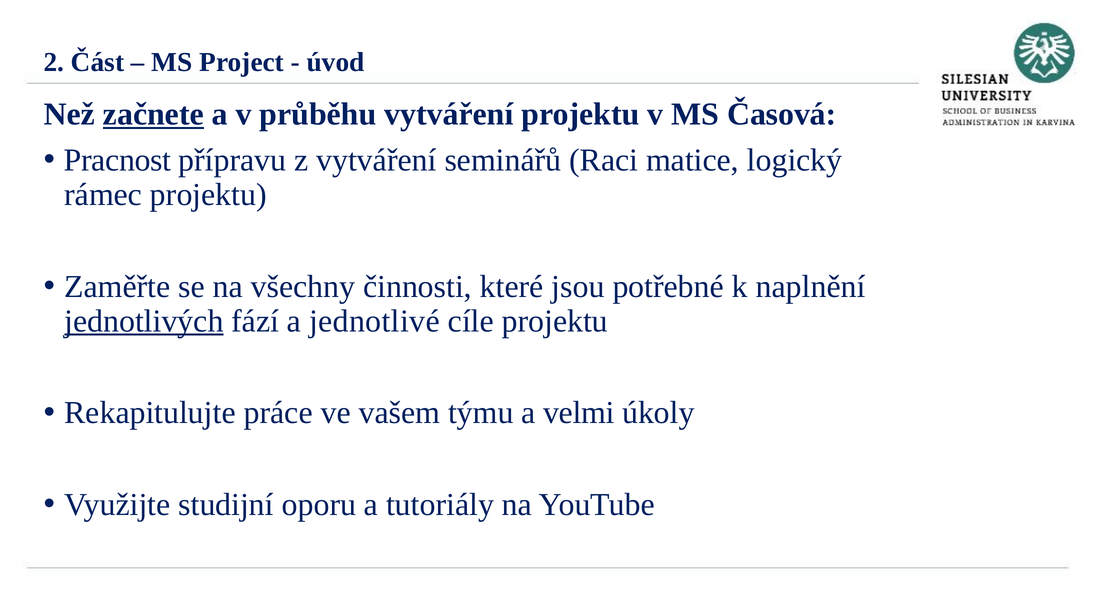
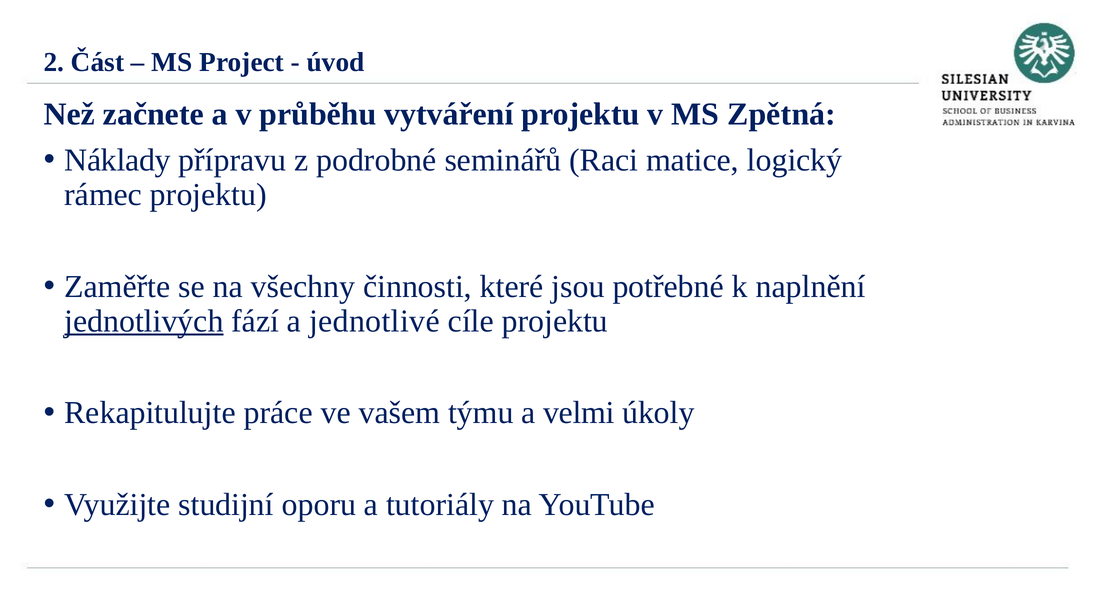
začnete underline: present -> none
Časová: Časová -> Zpětná
Pracnost: Pracnost -> Náklady
z vytváření: vytváření -> podrobné
